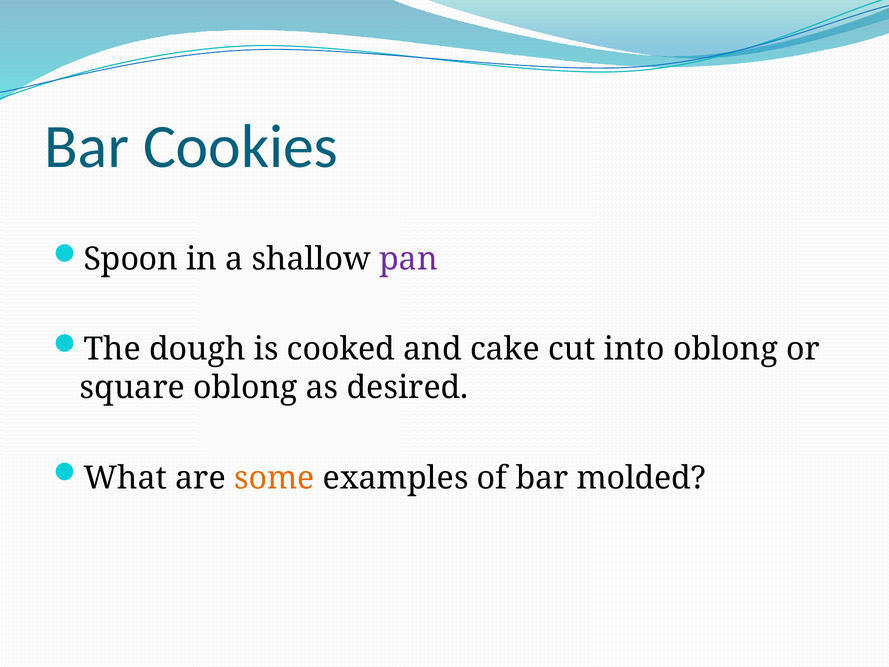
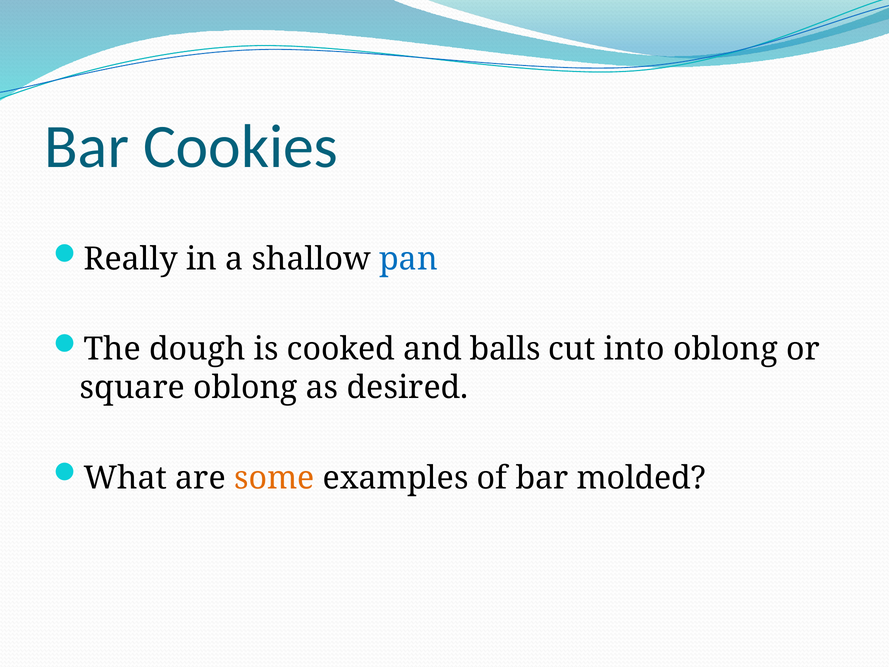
Spoon: Spoon -> Really
pan colour: purple -> blue
cake: cake -> balls
